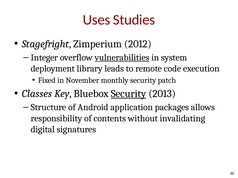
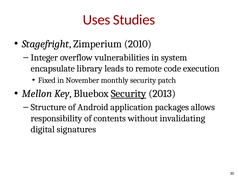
2012: 2012 -> 2010
vulnerabilities underline: present -> none
deployment: deployment -> encapsulate
Classes: Classes -> Mellon
